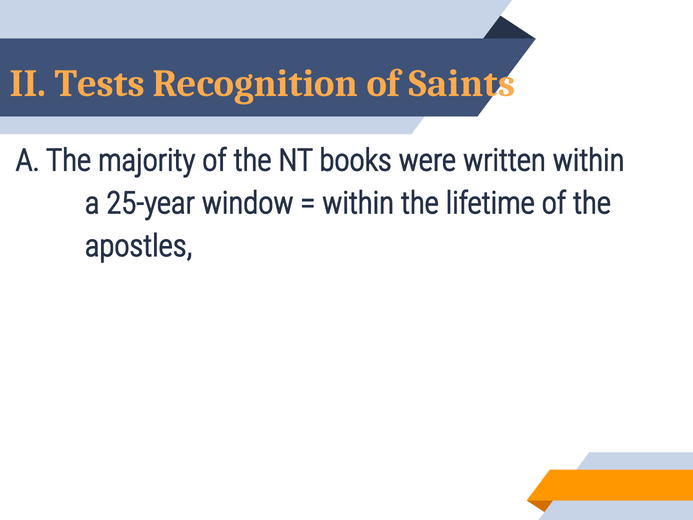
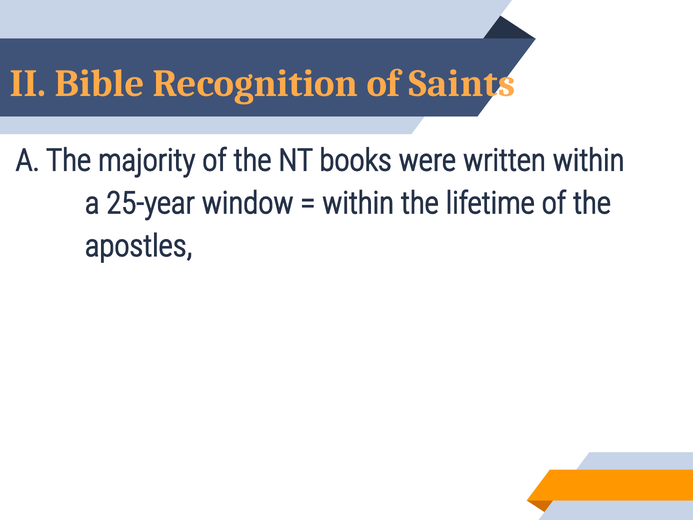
Tests: Tests -> Bible
